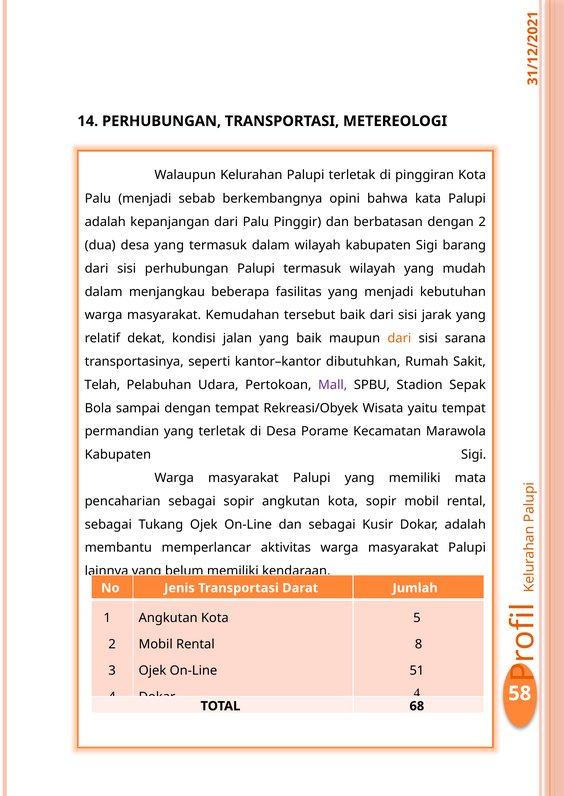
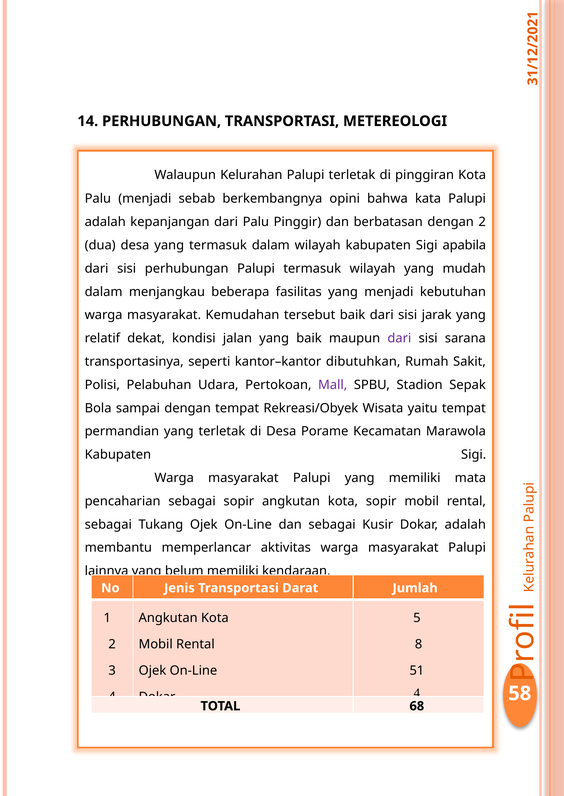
barang: barang -> apabila
dari at (399, 338) colour: orange -> purple
Telah: Telah -> Polisi
